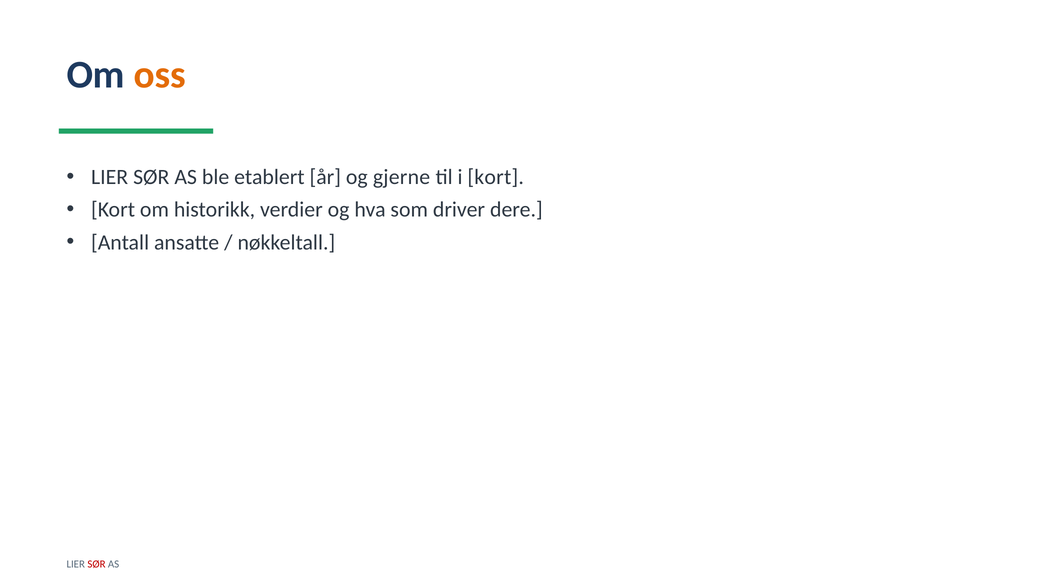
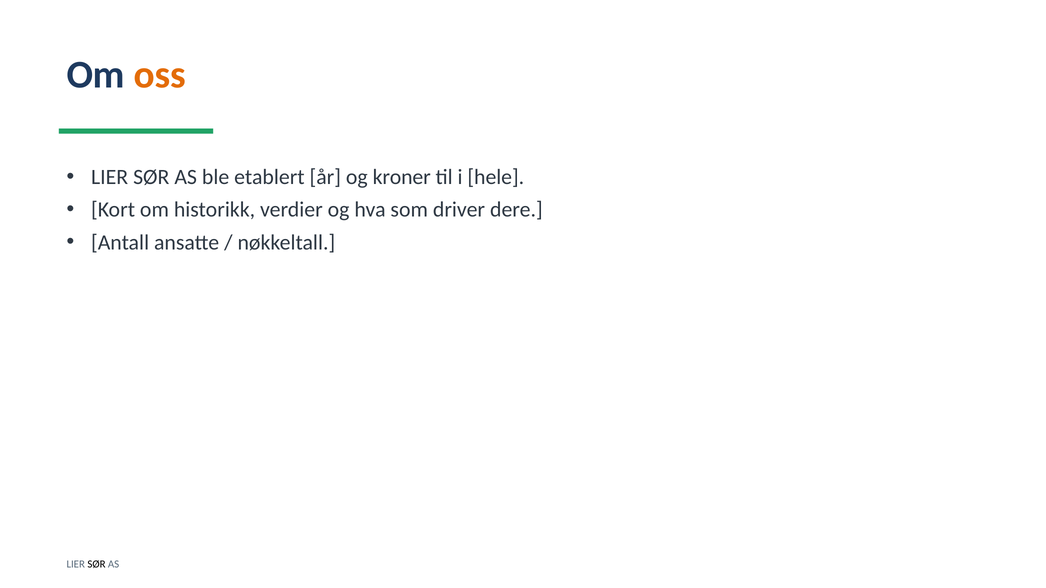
gjerne: gjerne -> kroner
i kort: kort -> hele
SØR at (96, 565) colour: red -> black
